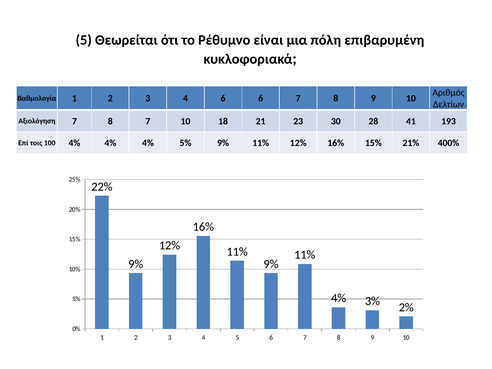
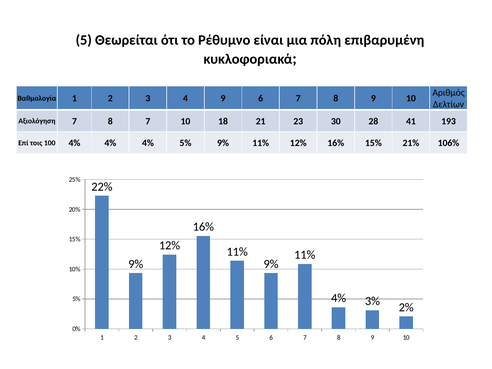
4 6: 6 -> 9
400%: 400% -> 106%
